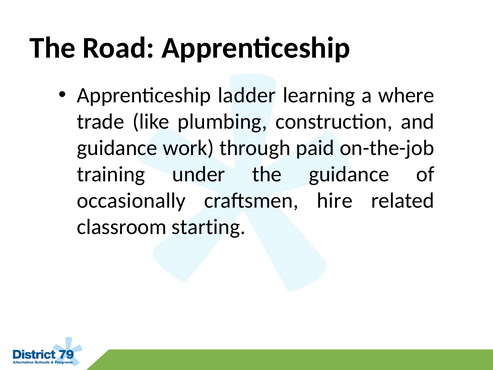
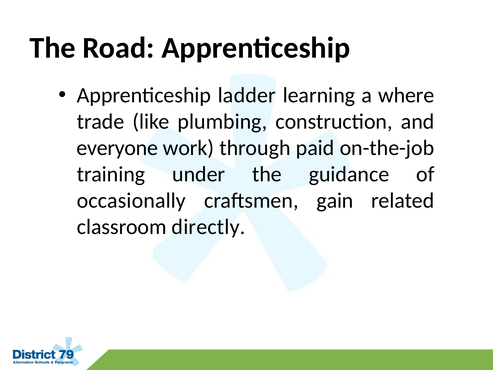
guidance at (117, 148): guidance -> everyone
hire: hire -> gain
starting: starting -> directly
